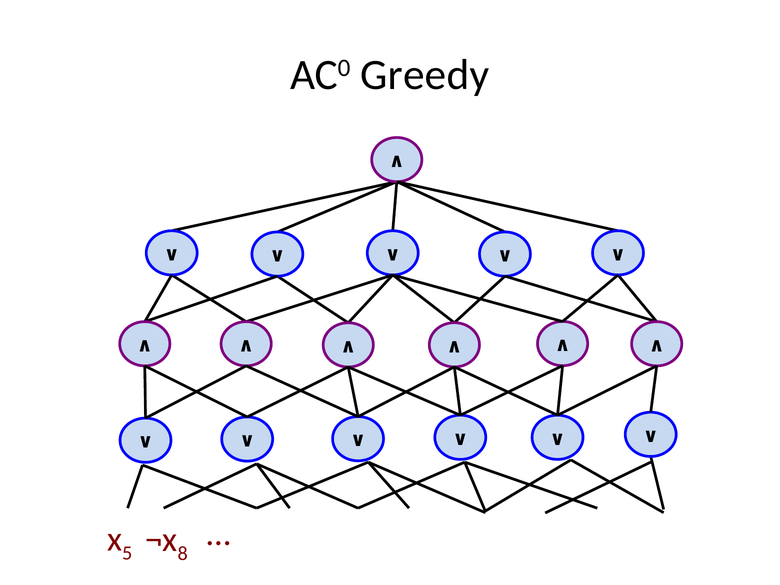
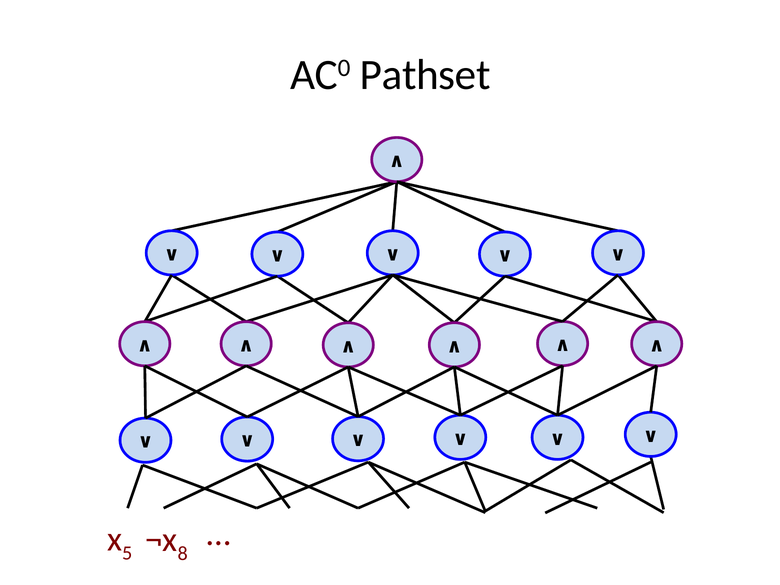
Greedy: Greedy -> Pathset
